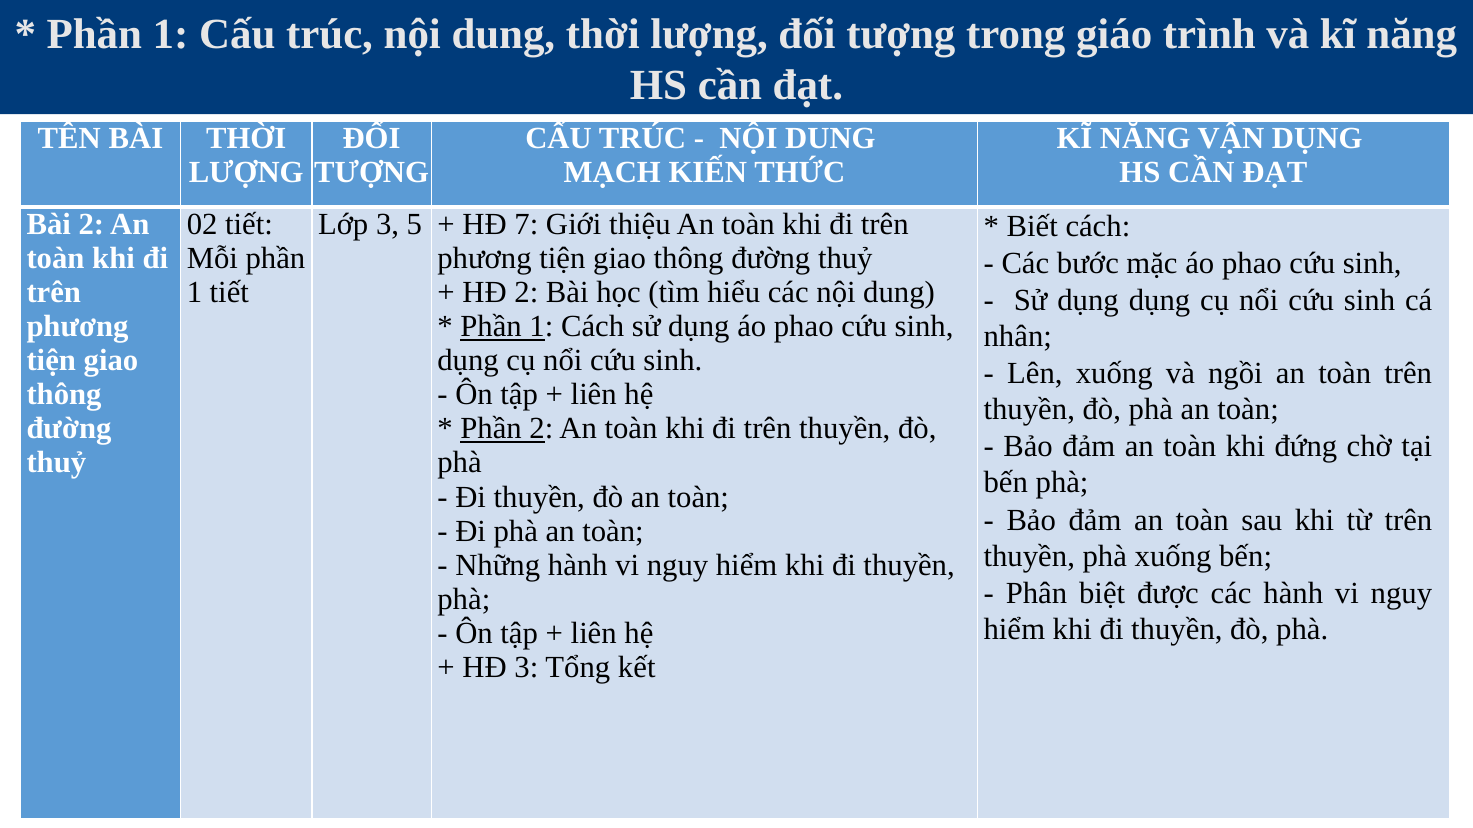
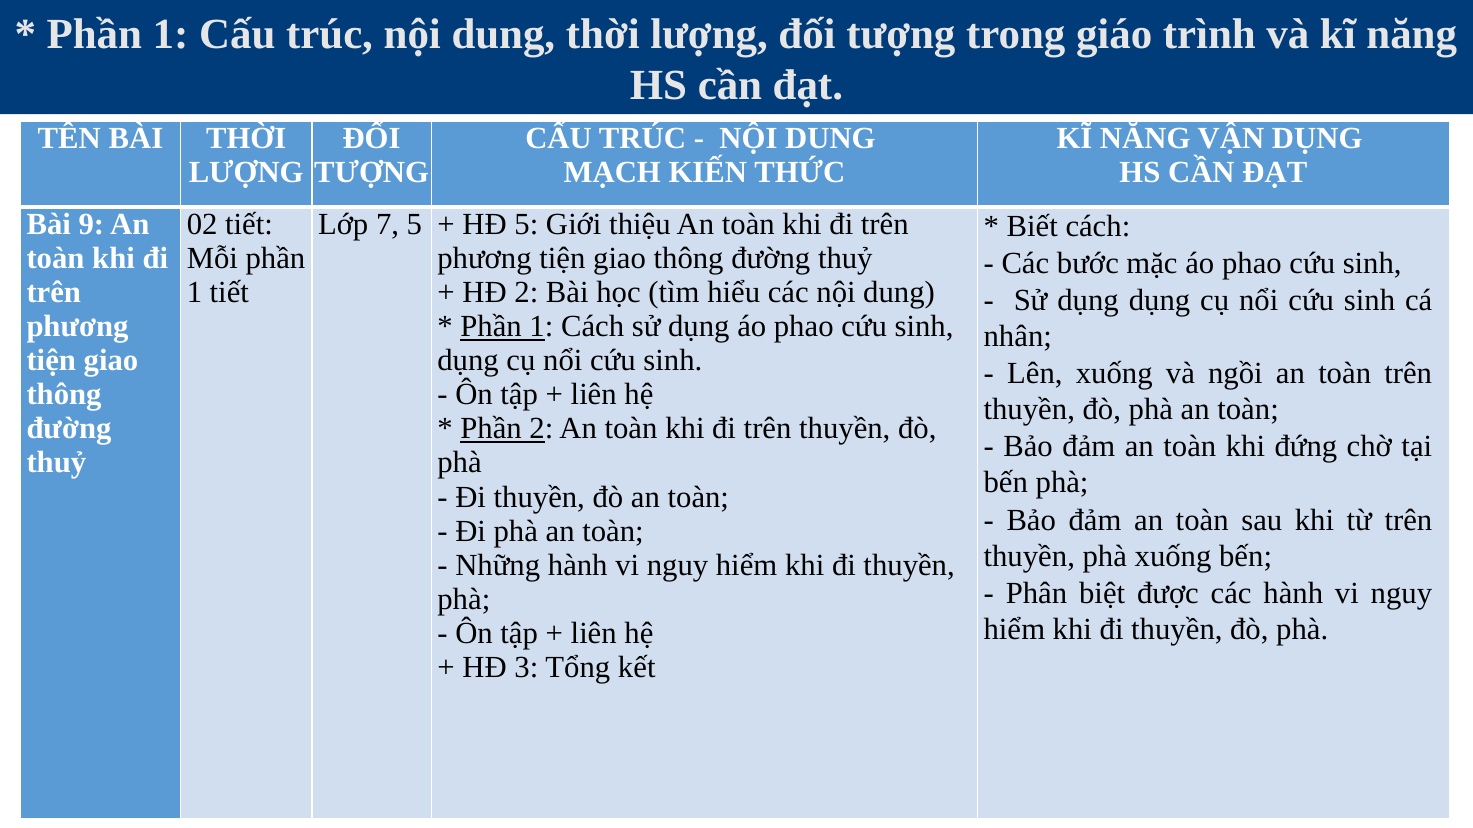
Bài 2: 2 -> 9
Lớp 3: 3 -> 7
HĐ 7: 7 -> 5
